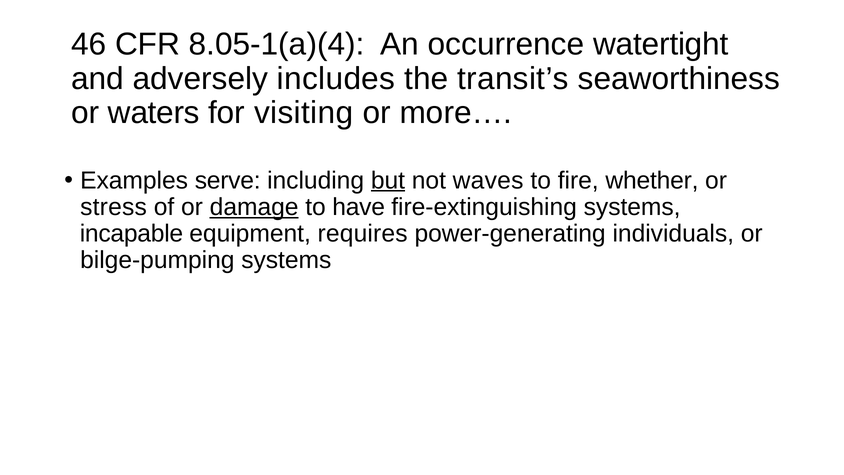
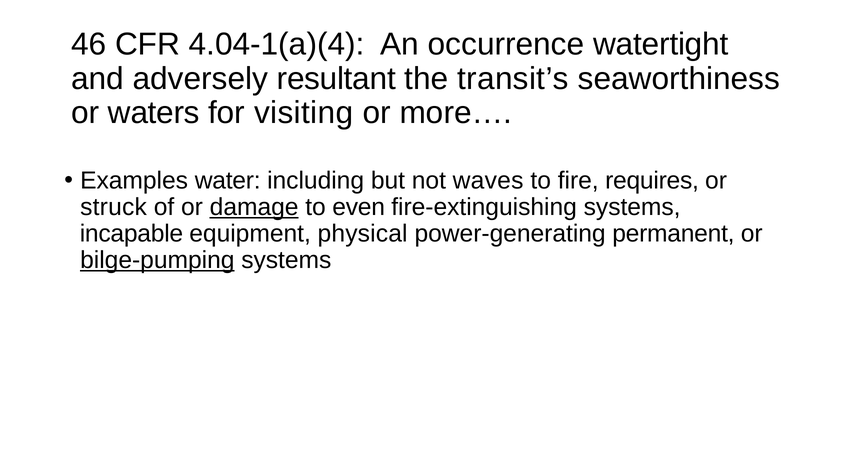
8.05-1(a)(4: 8.05-1(a)(4 -> 4.04-1(a)(4
includes: includes -> resultant
serve: serve -> water
but underline: present -> none
whether: whether -> requires
stress: stress -> struck
have: have -> even
requires: requires -> physical
individuals: individuals -> permanent
bilge-pumping underline: none -> present
